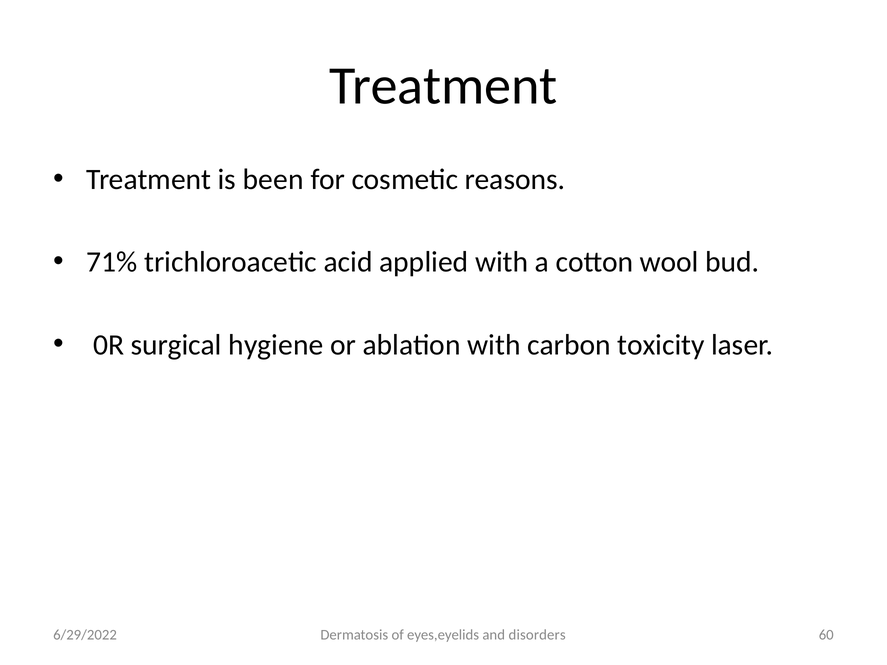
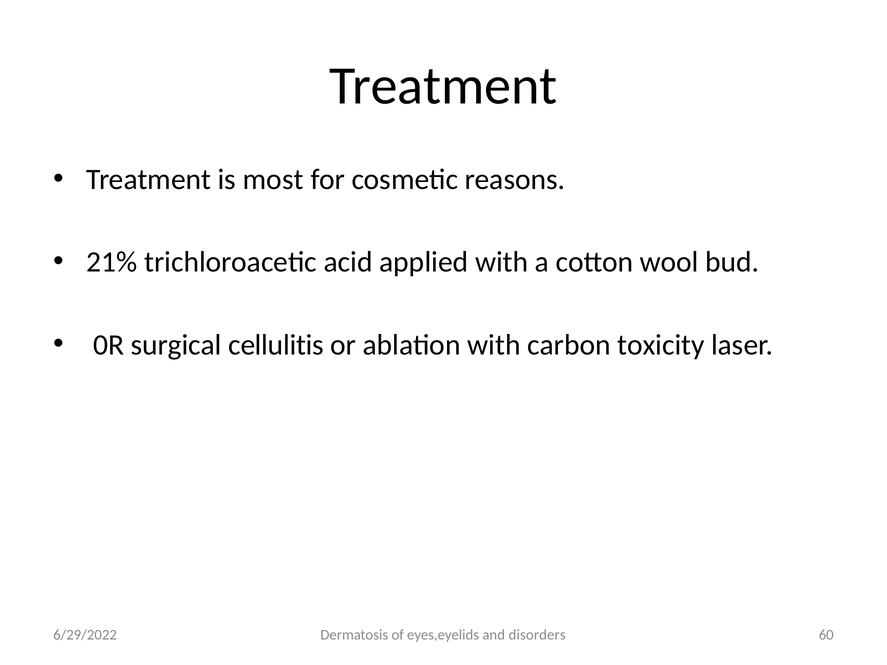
been: been -> most
71%: 71% -> 21%
hygiene: hygiene -> cellulitis
